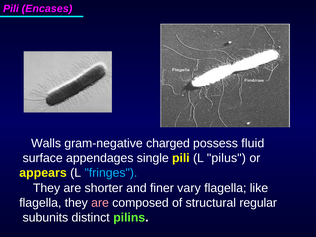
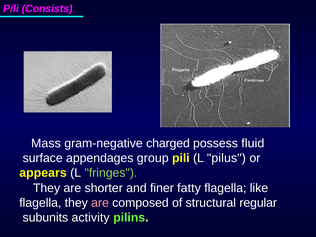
Encases: Encases -> Consists
Walls: Walls -> Mass
single: single -> group
fringes colour: light blue -> light green
vary: vary -> fatty
distinct: distinct -> activity
